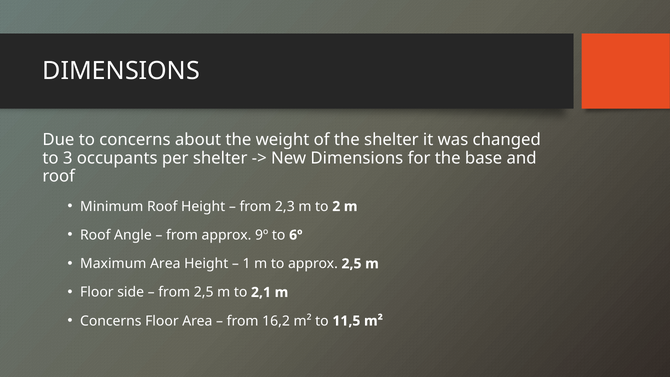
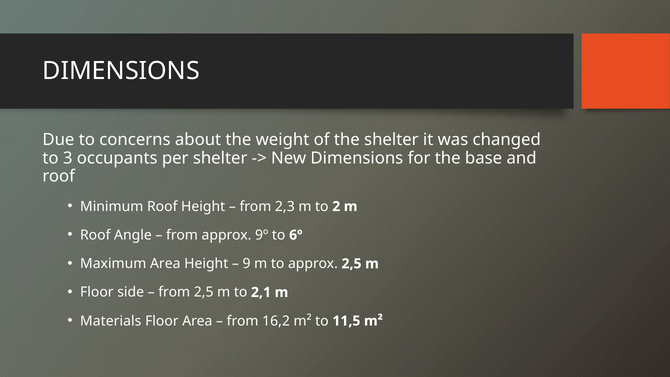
1: 1 -> 9
Concerns at (111, 321): Concerns -> Materials
